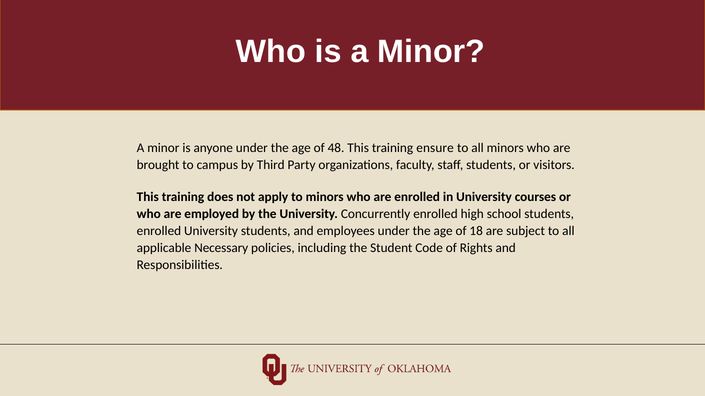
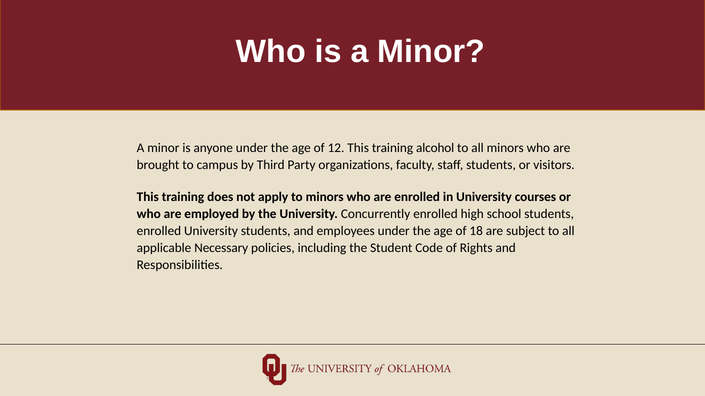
48: 48 -> 12
ensure: ensure -> alcohol
